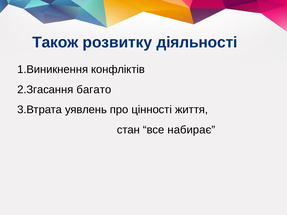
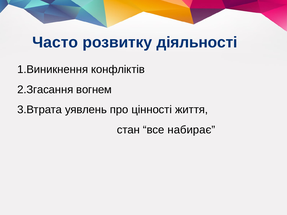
Також: Також -> Часто
багато: багато -> вогнем
